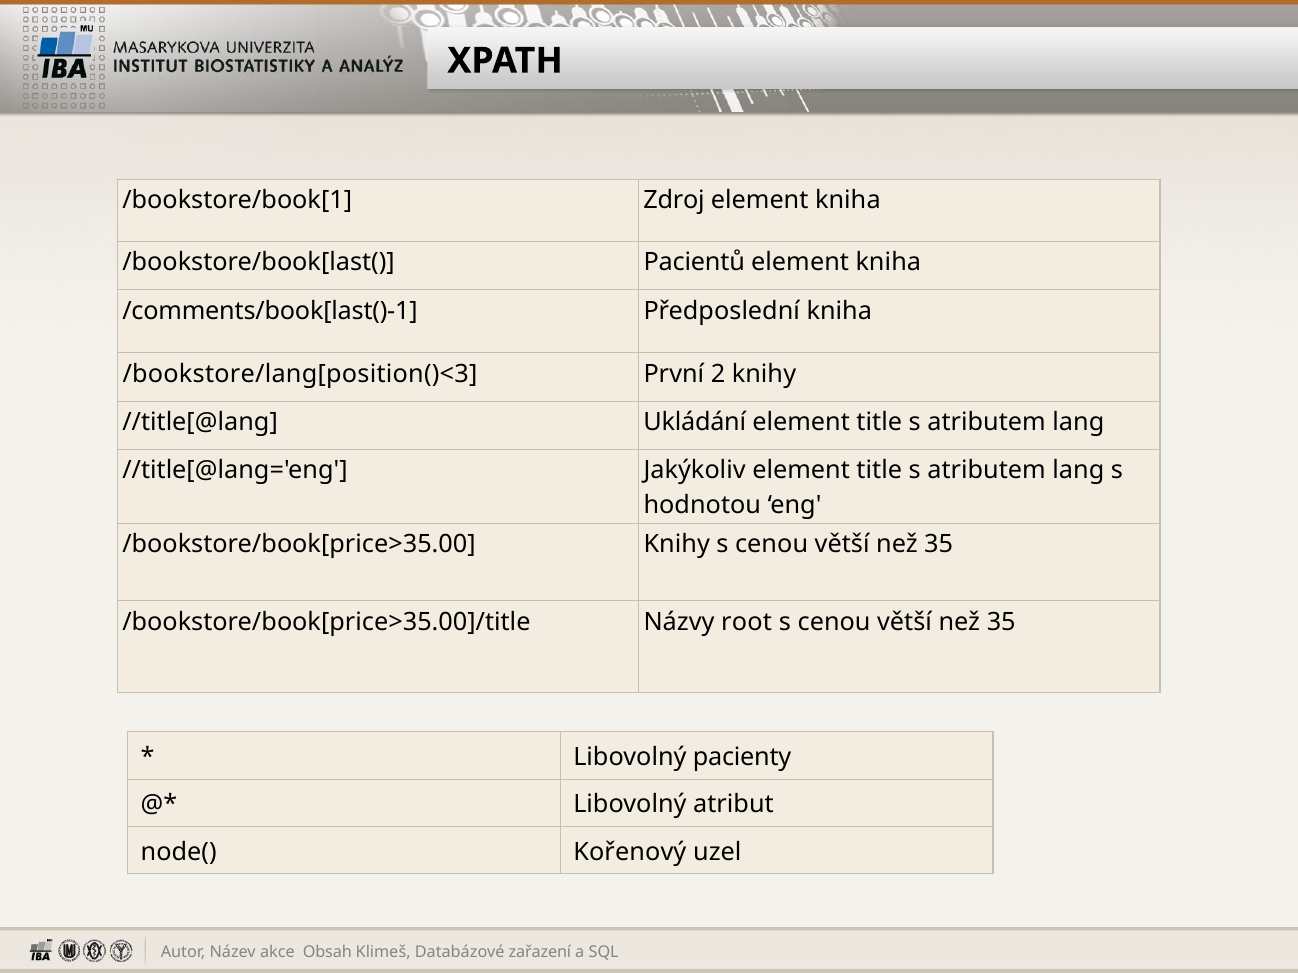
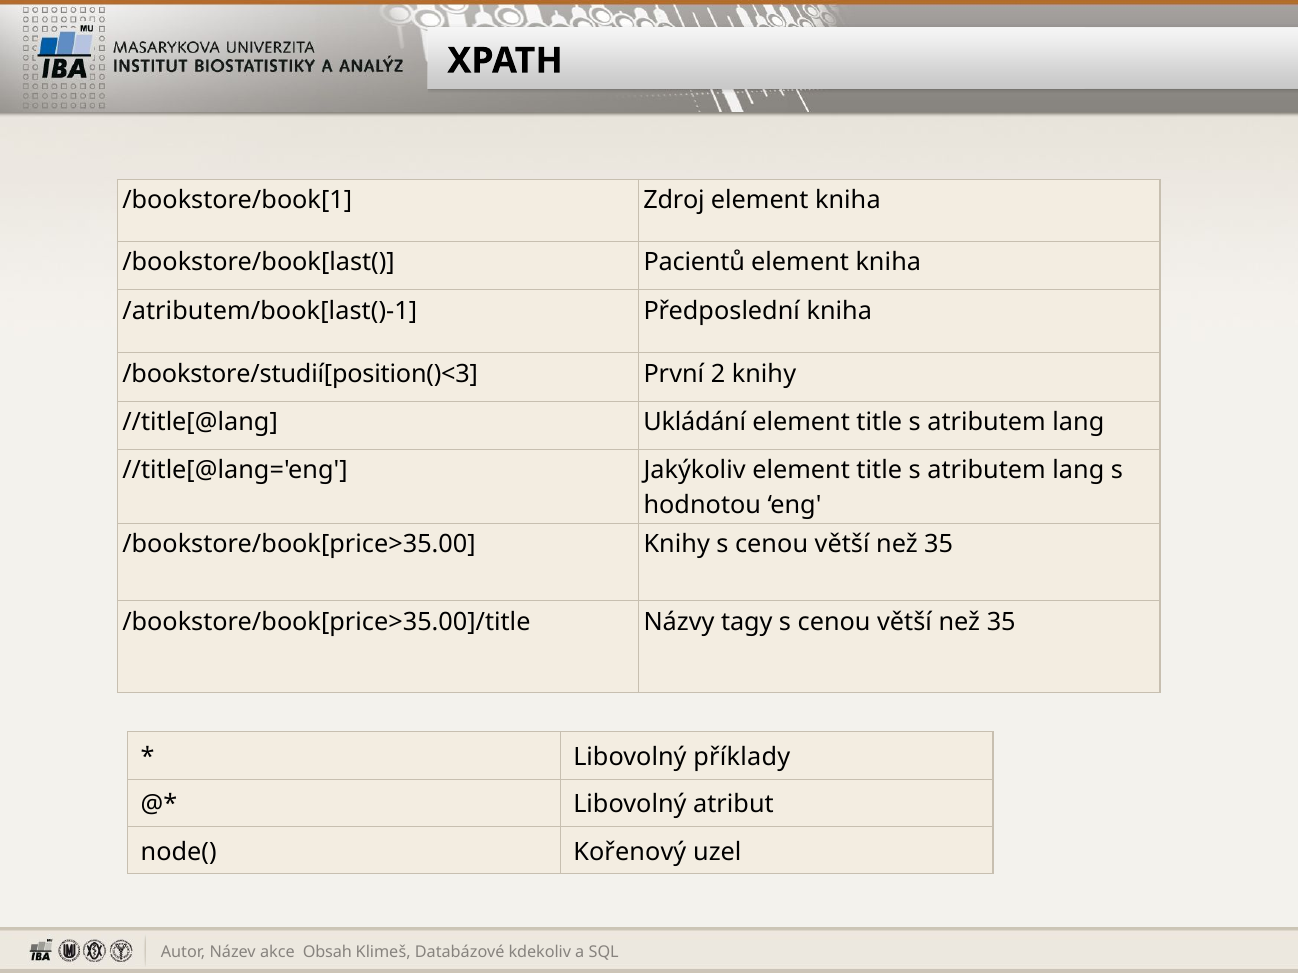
/comments/book[last()-1: /comments/book[last()-1 -> /atributem/book[last()-1
/bookstore/lang[position()<3: /bookstore/lang[position()<3 -> /bookstore/studií[position()<3
root: root -> tagy
pacienty: pacienty -> příklady
zařazení: zařazení -> kdekoliv
